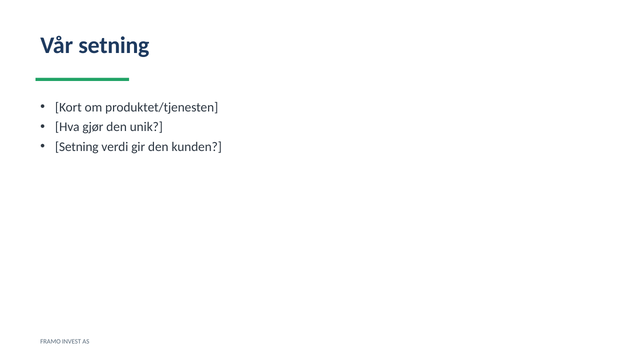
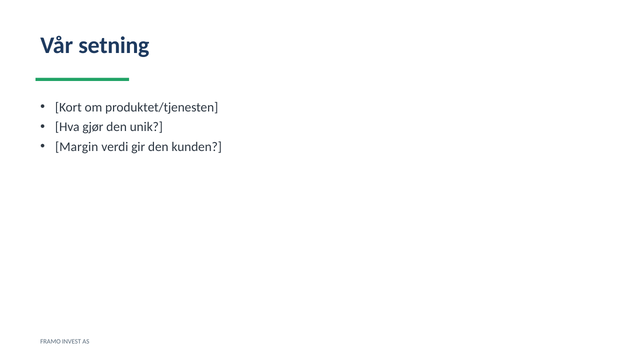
Setning at (77, 147): Setning -> Margin
